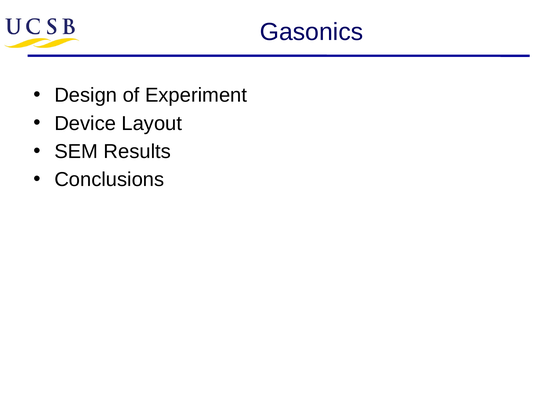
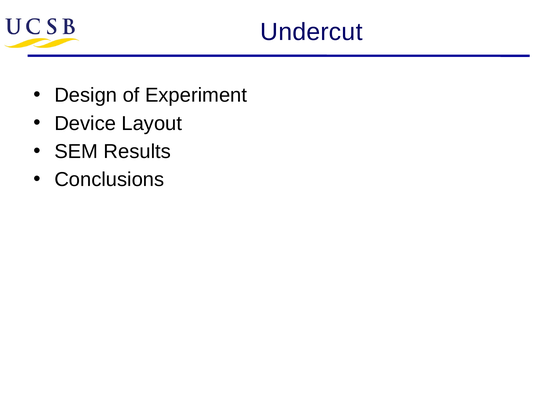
Gasonics: Gasonics -> Undercut
